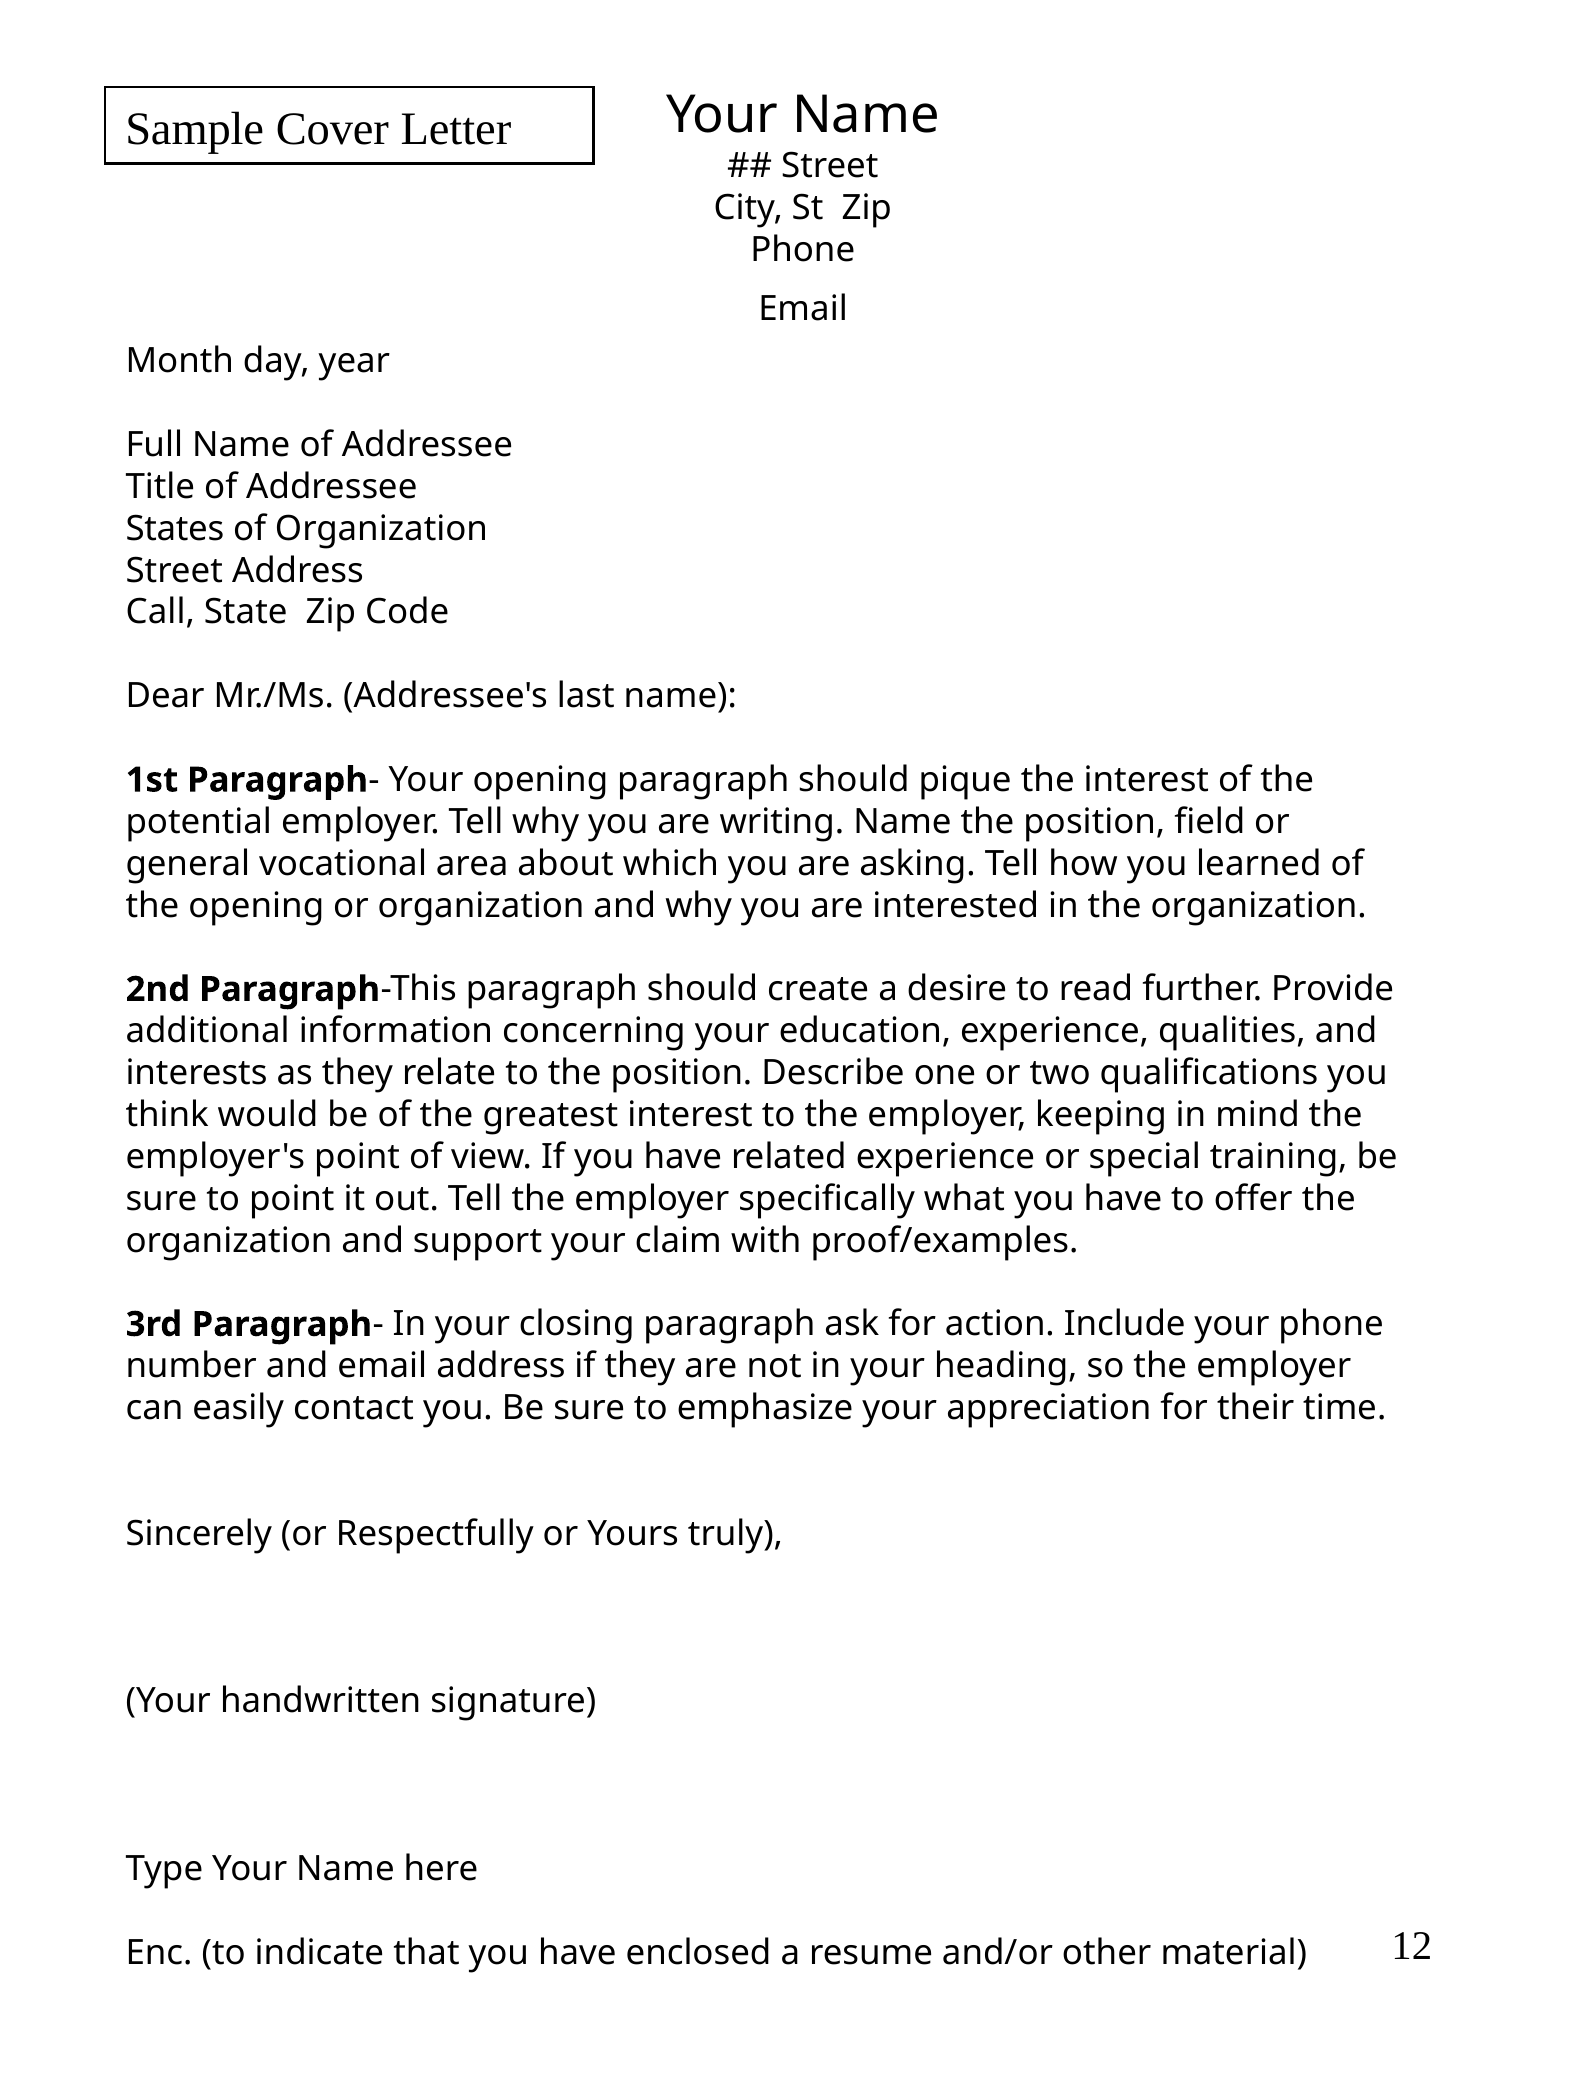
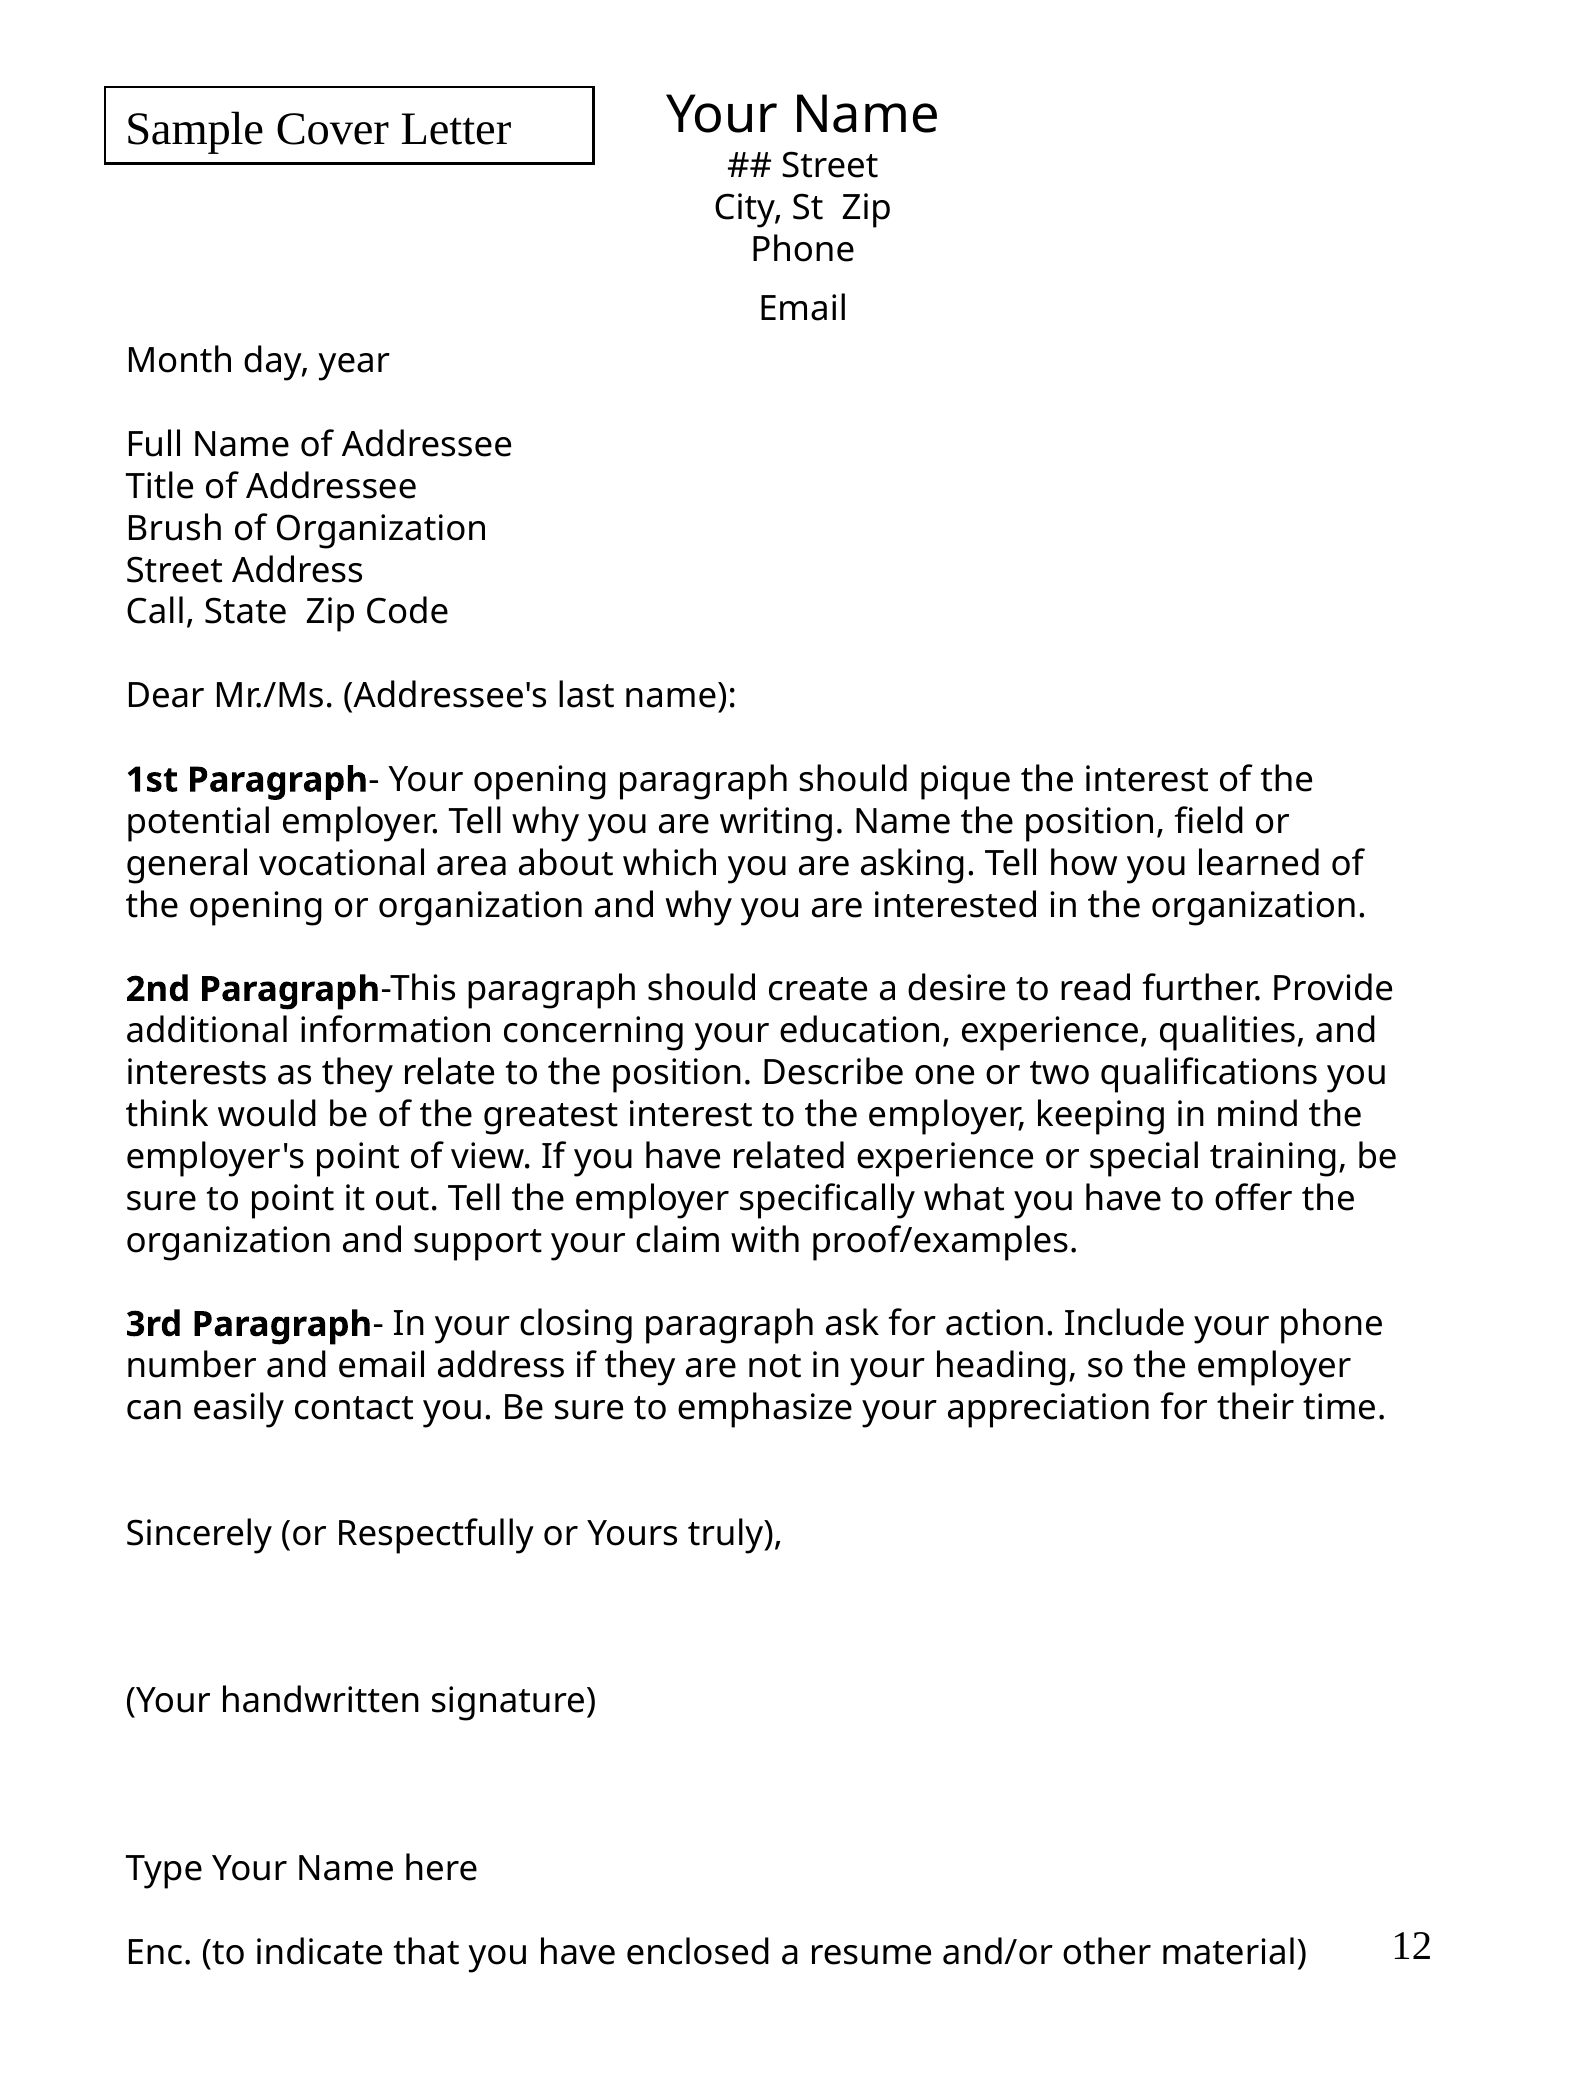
States: States -> Brush
